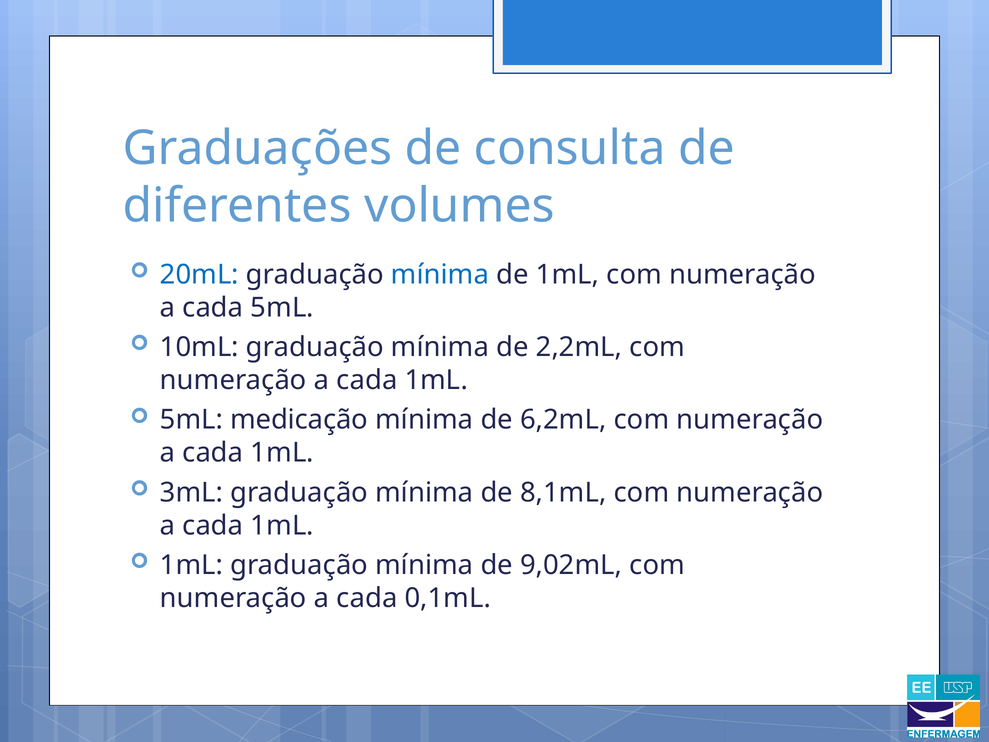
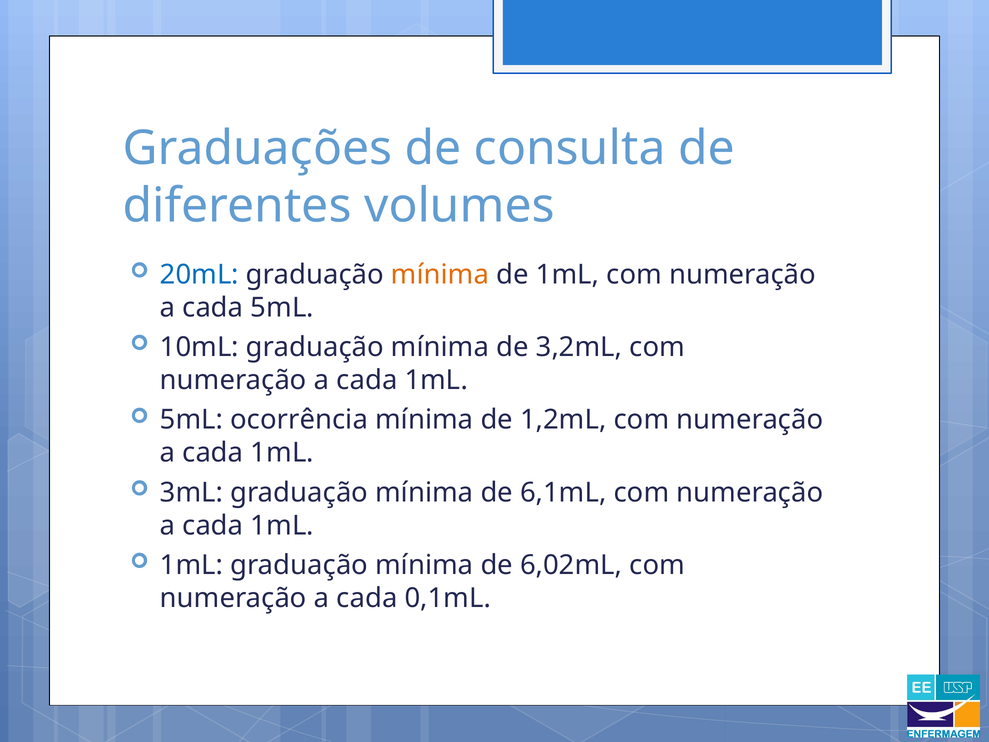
mínima at (440, 275) colour: blue -> orange
2,2mL: 2,2mL -> 3,2mL
medicação: medicação -> ocorrência
6,2mL: 6,2mL -> 1,2mL
8,1mL: 8,1mL -> 6,1mL
9,02mL: 9,02mL -> 6,02mL
